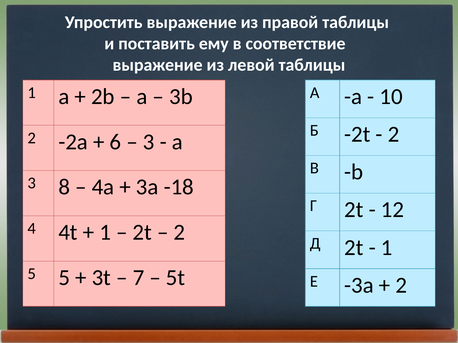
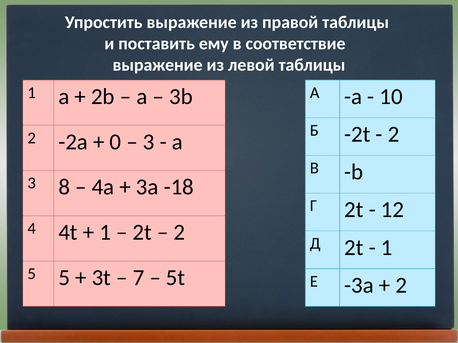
6: 6 -> 0
